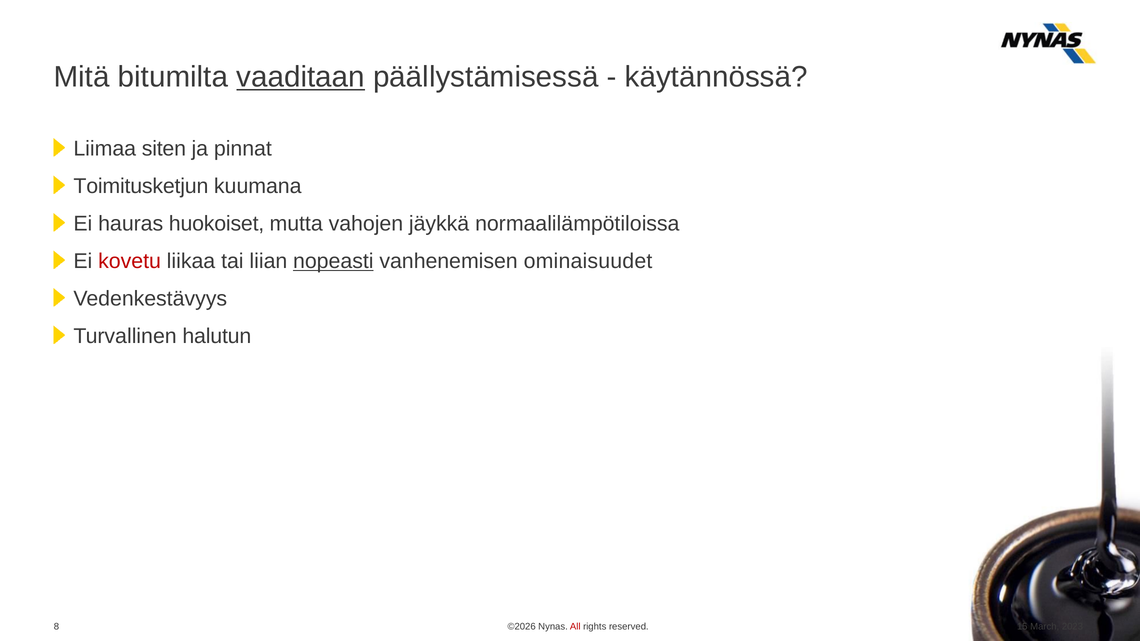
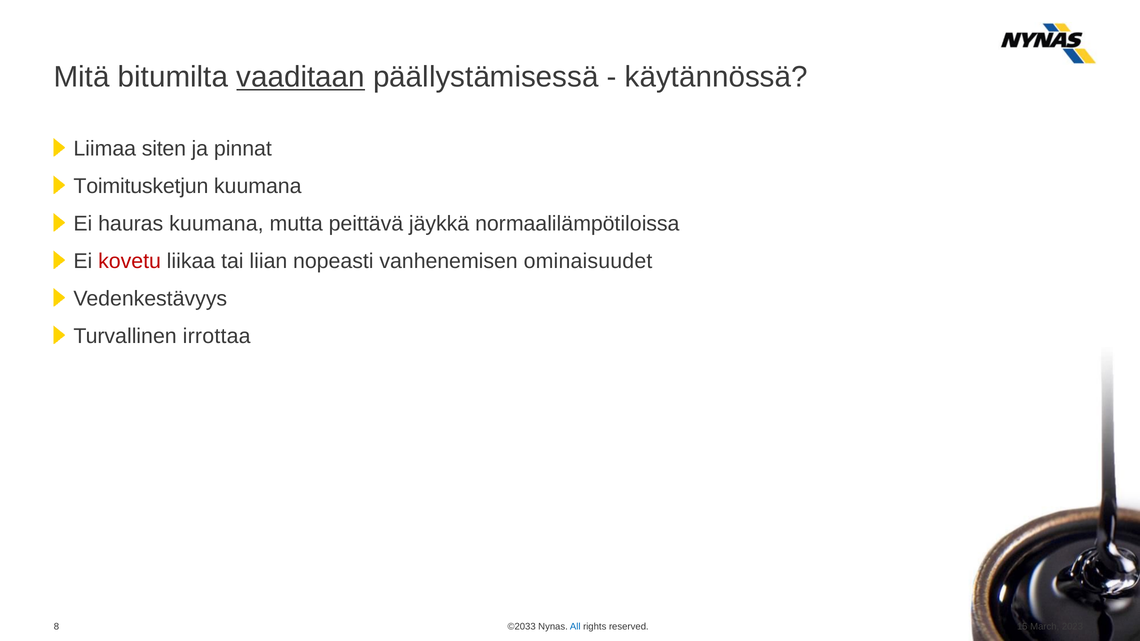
hauras huokoiset: huokoiset -> kuumana
vahojen: vahojen -> peittävä
nopeasti underline: present -> none
halutun: halutun -> irrottaa
©2026: ©2026 -> ©2033
All colour: red -> blue
